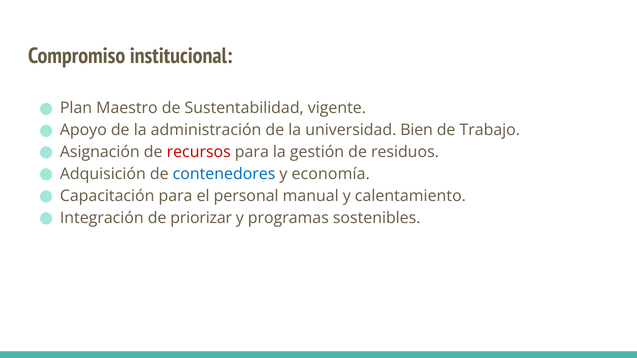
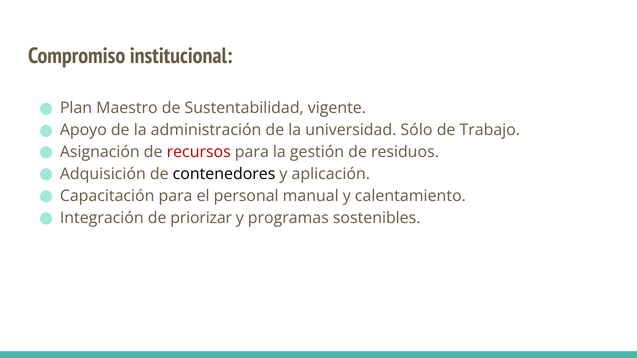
Bien: Bien -> Sólo
contenedores colour: blue -> black
economía: economía -> aplicación
